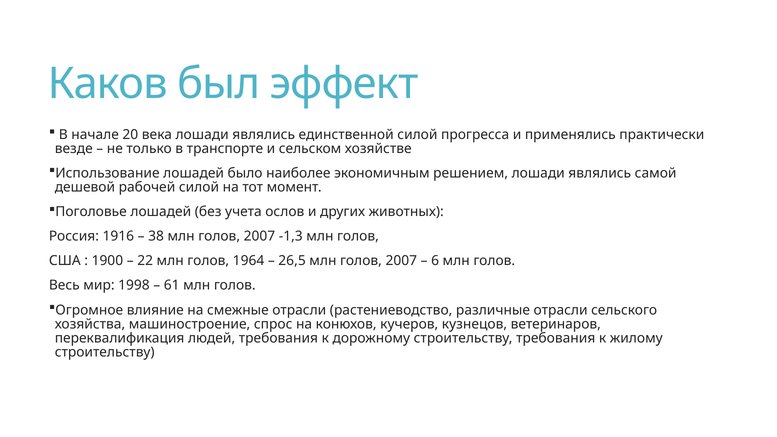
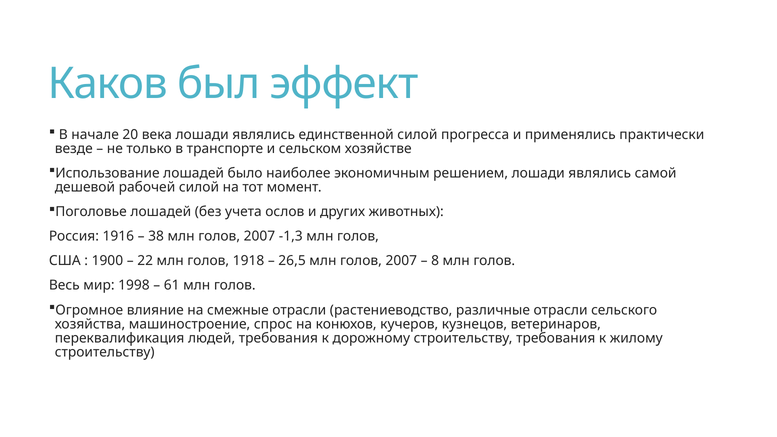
1964: 1964 -> 1918
6: 6 -> 8
